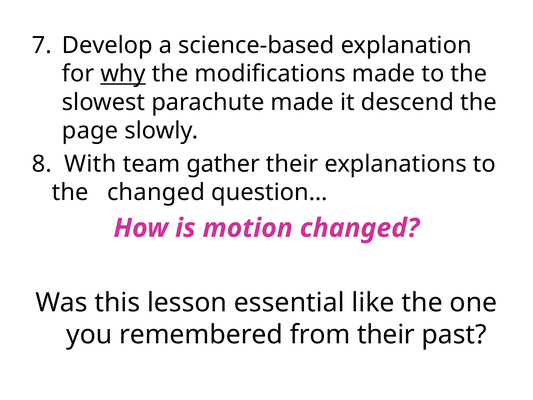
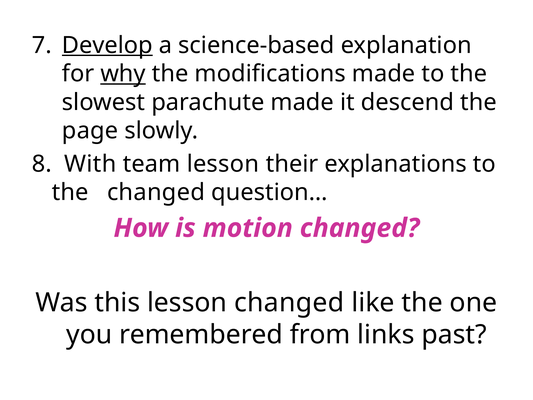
Develop underline: none -> present
team gather: gather -> lesson
lesson essential: essential -> changed
from their: their -> links
